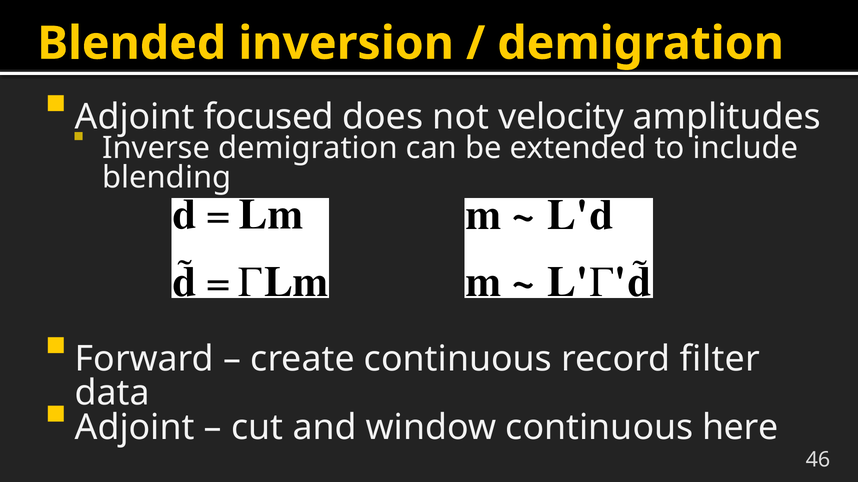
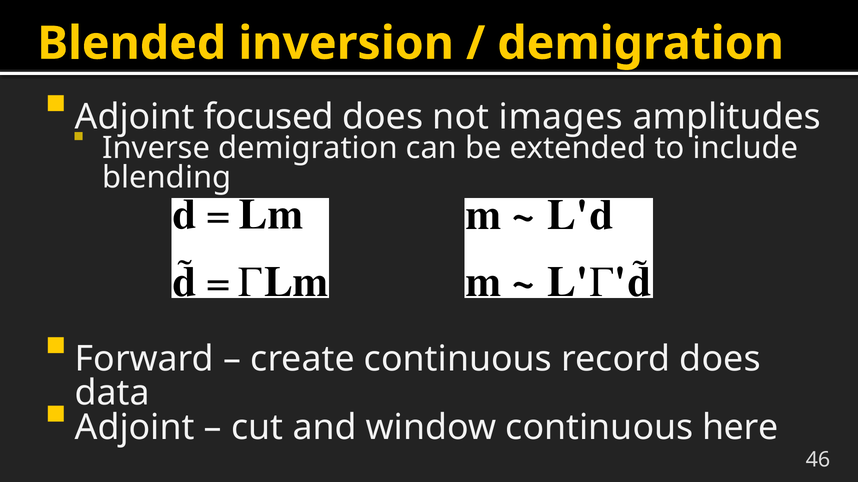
velocity: velocity -> images
record filter: filter -> does
